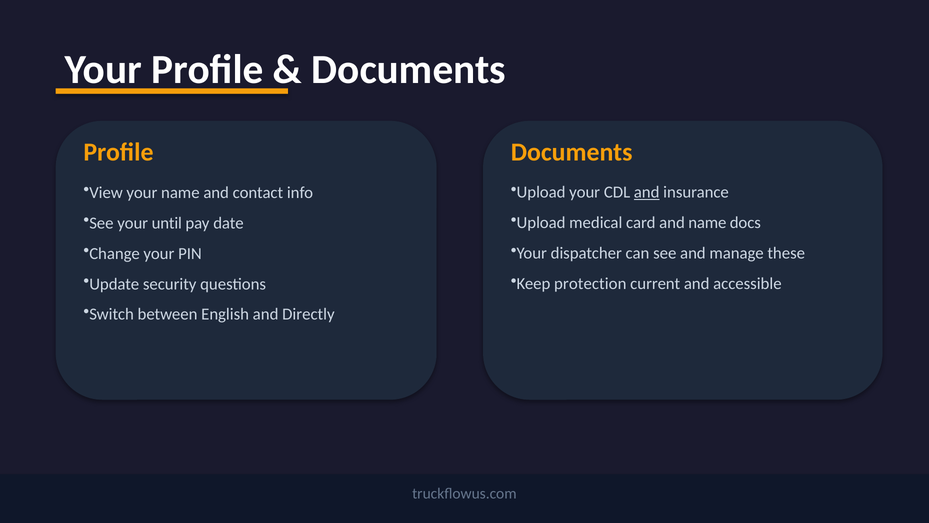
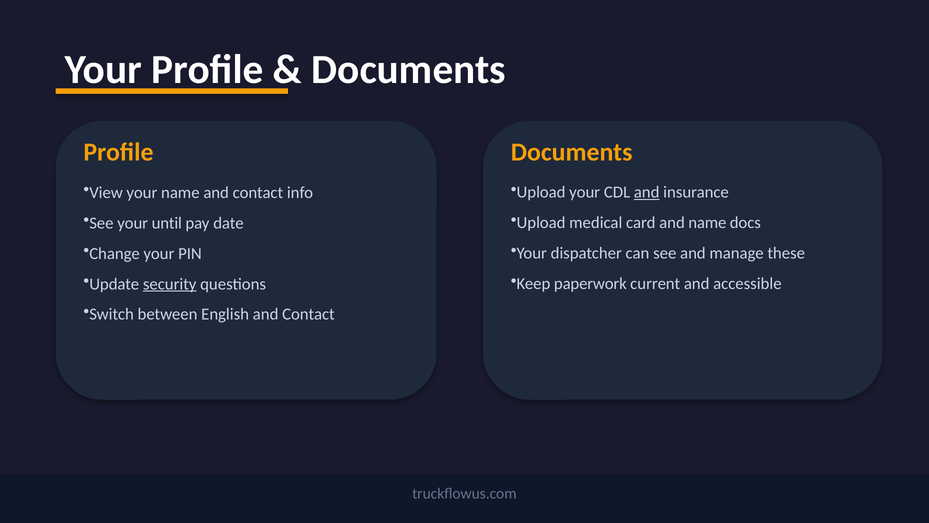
security underline: none -> present
protection: protection -> paperwork
English and Directly: Directly -> Contact
